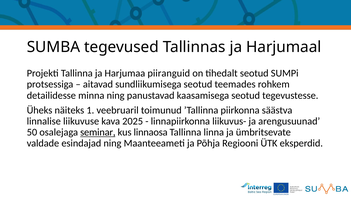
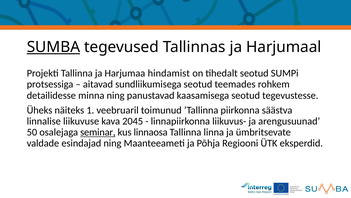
SUMBA underline: none -> present
piiranguid: piiranguid -> hindamist
2025: 2025 -> 2045
